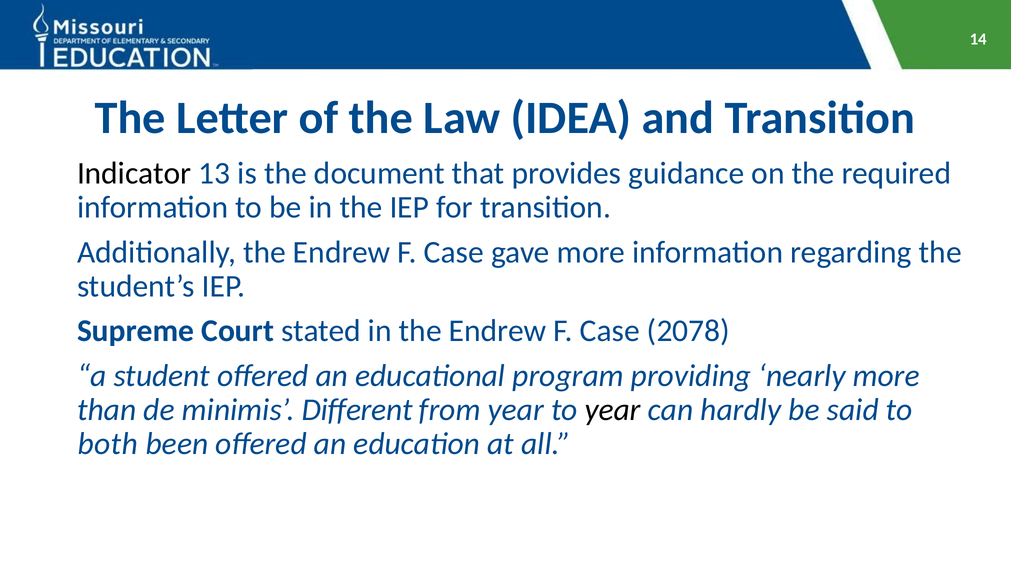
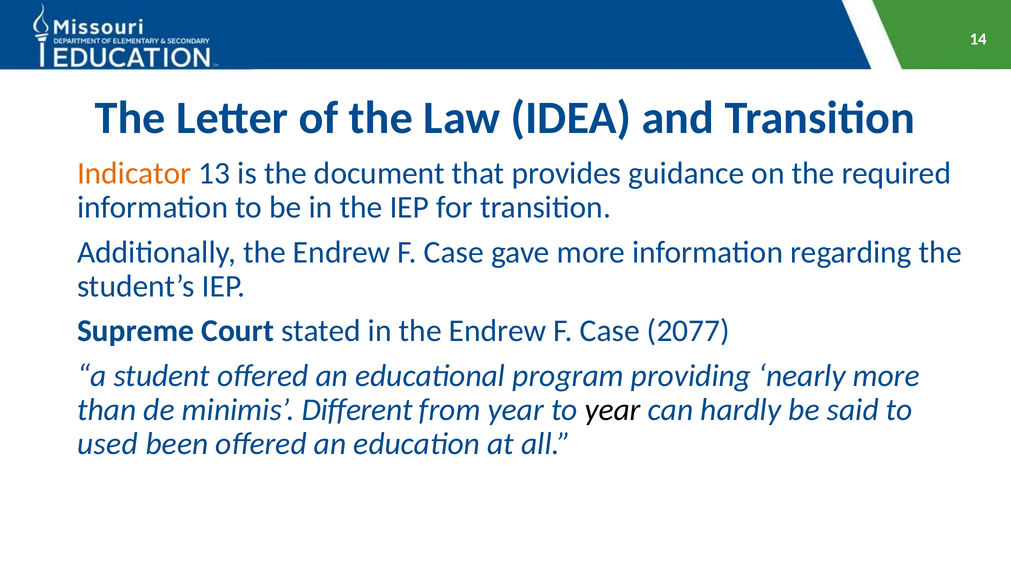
Indicator colour: black -> orange
2078: 2078 -> 2077
both: both -> used
